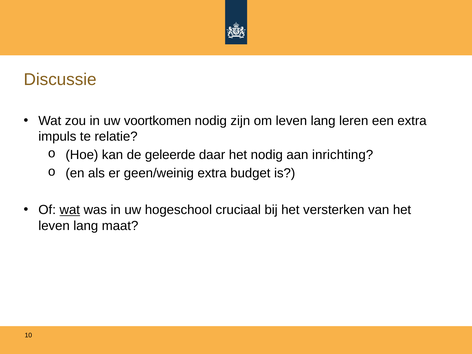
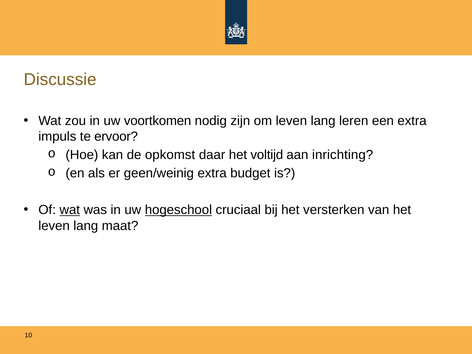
relatie: relatie -> ervoor
geleerde: geleerde -> opkomst
het nodig: nodig -> voltijd
hogeschool underline: none -> present
